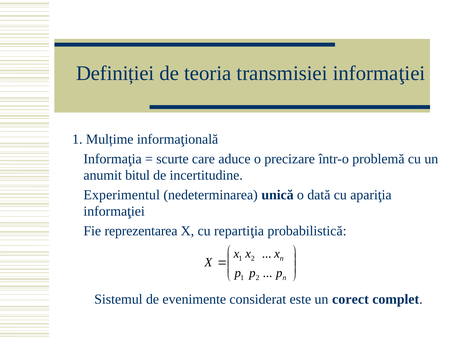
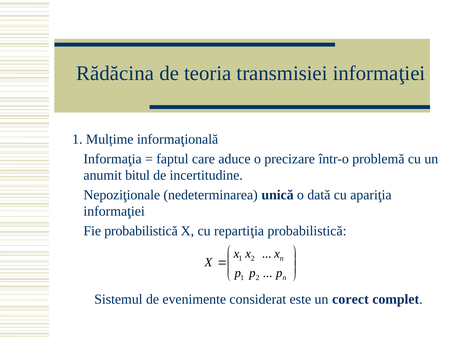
Definiției: Definiției -> Rădăcina
scurte: scurte -> faptul
Experimentul: Experimentul -> Nepoziţionale
Fie reprezentarea: reprezentarea -> probabilistică
